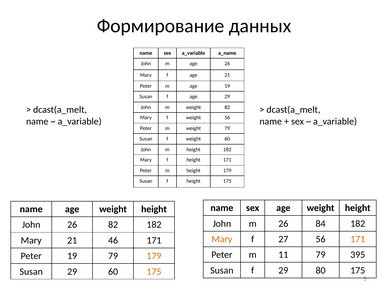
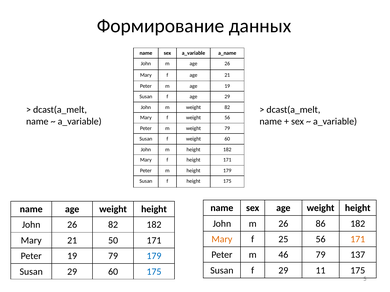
84: 84 -> 86
27: 27 -> 25
46: 46 -> 50
11: 11 -> 46
395: 395 -> 137
179 at (154, 256) colour: orange -> blue
80: 80 -> 11
175 at (154, 272) colour: orange -> blue
